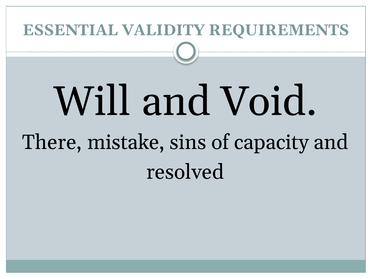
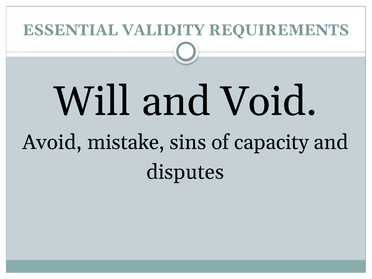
There: There -> Avoid
resolved: resolved -> disputes
